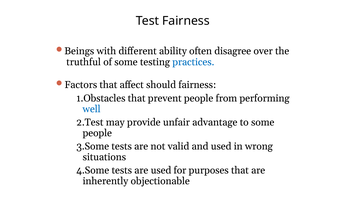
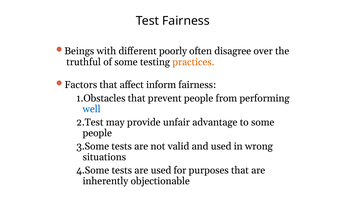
ability: ability -> poorly
practices colour: blue -> orange
should: should -> inform
